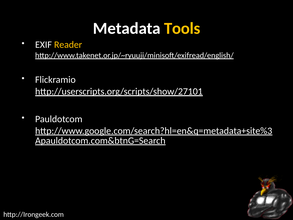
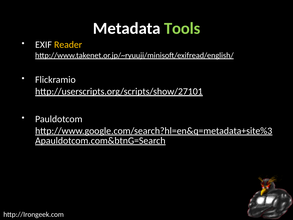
Tools colour: yellow -> light green
